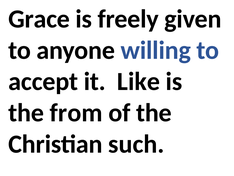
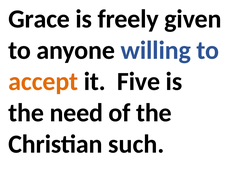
accept colour: black -> orange
Like: Like -> Five
from: from -> need
